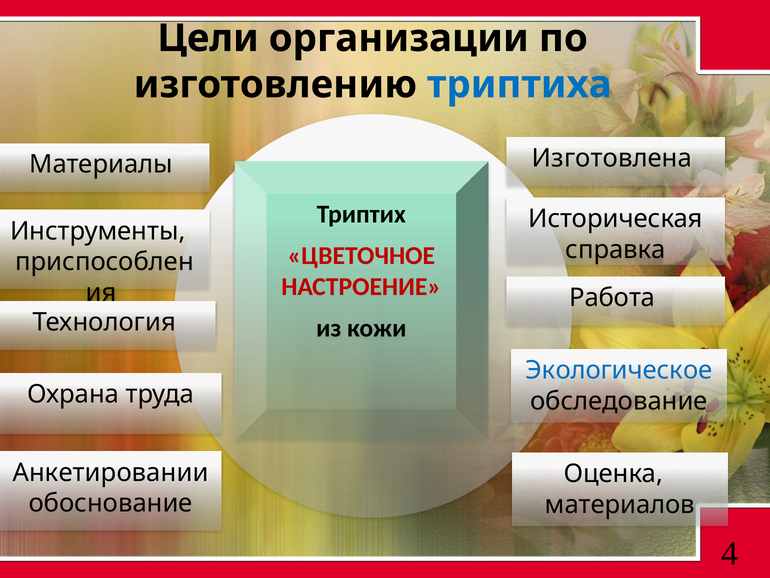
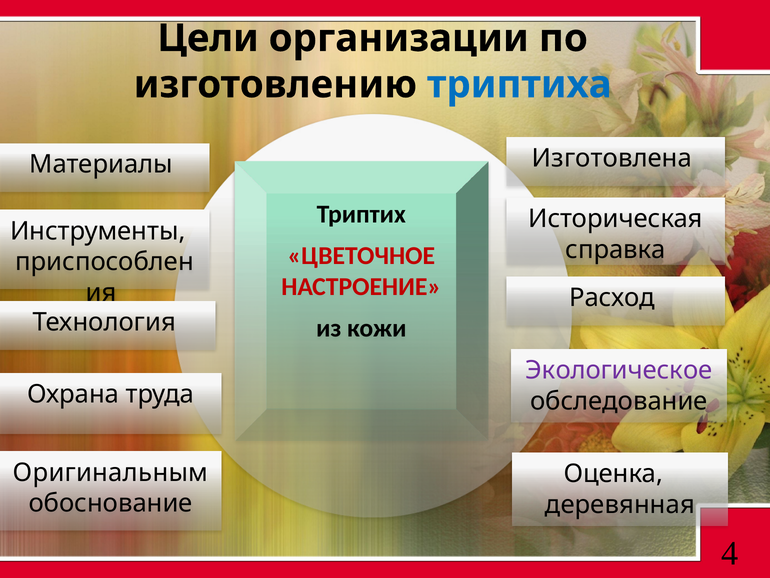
Работа: Работа -> Расход
Экологическое colour: blue -> purple
Анкетировании: Анкетировании -> Оригинальным
материалов: материалов -> деревянная
